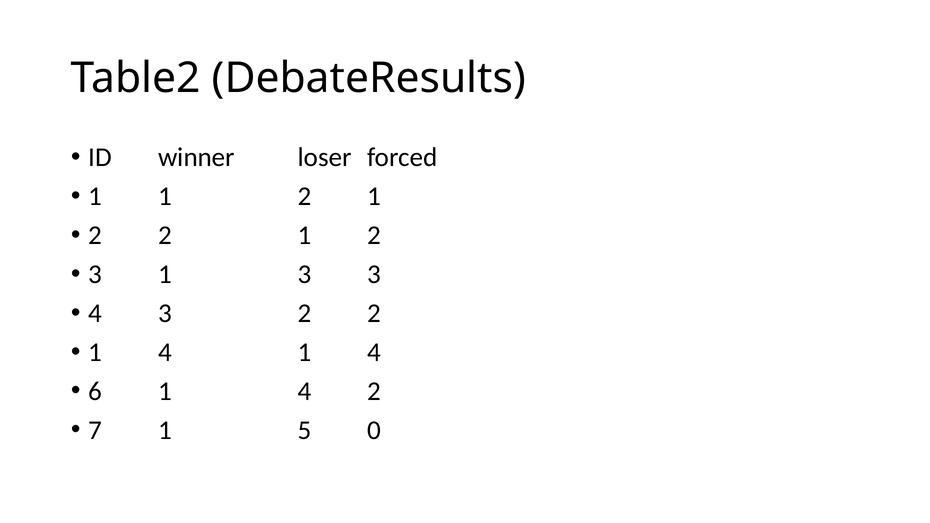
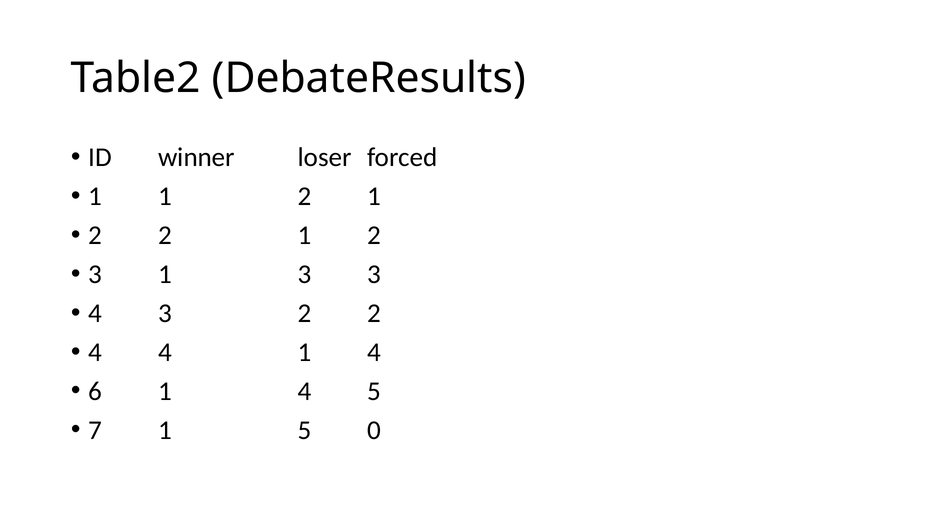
1 at (95, 352): 1 -> 4
4 2: 2 -> 5
